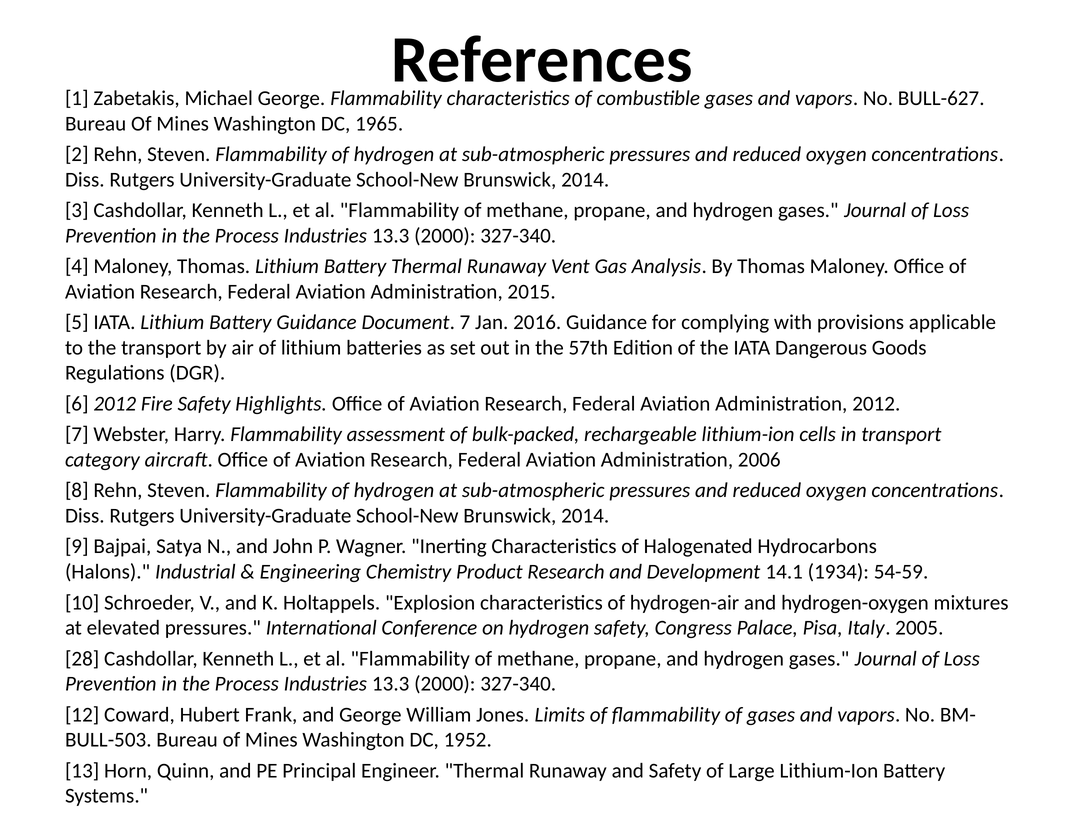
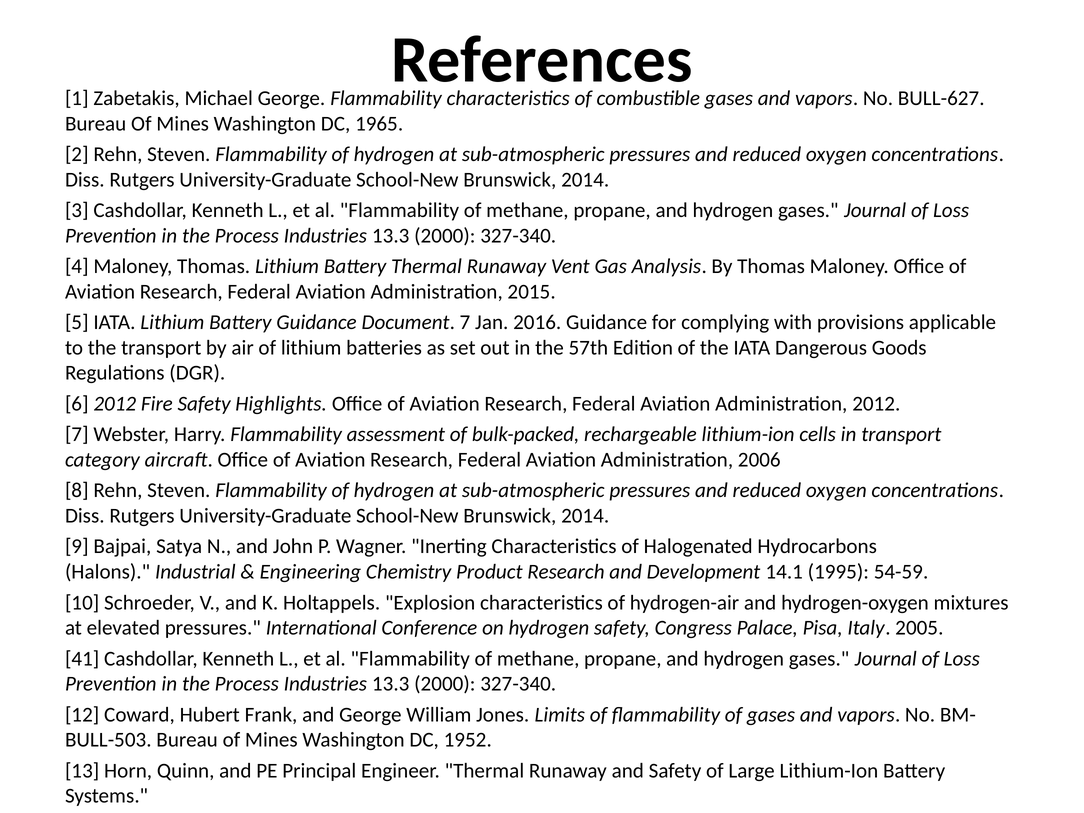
1934: 1934 -> 1995
28: 28 -> 41
